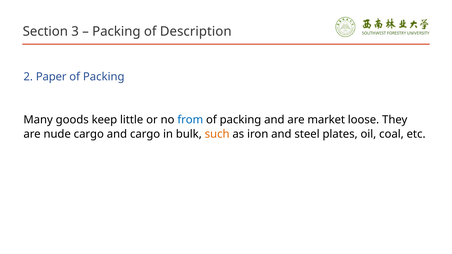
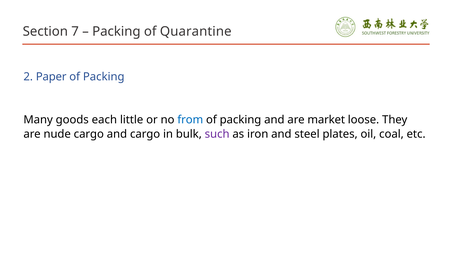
3: 3 -> 7
Description: Description -> Quarantine
keep: keep -> each
such colour: orange -> purple
